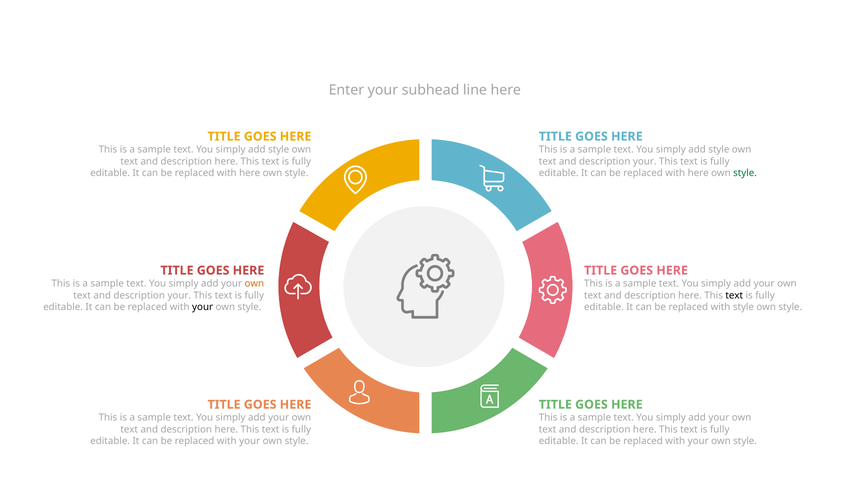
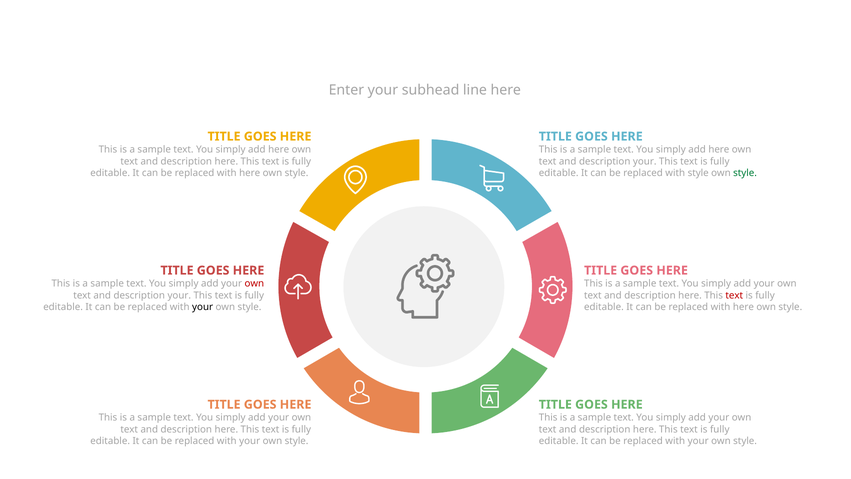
style at (279, 150): style -> here
style at (719, 150): style -> here
here at (698, 173): here -> style
own at (254, 283) colour: orange -> red
text at (734, 295) colour: black -> red
style at (743, 307): style -> here
